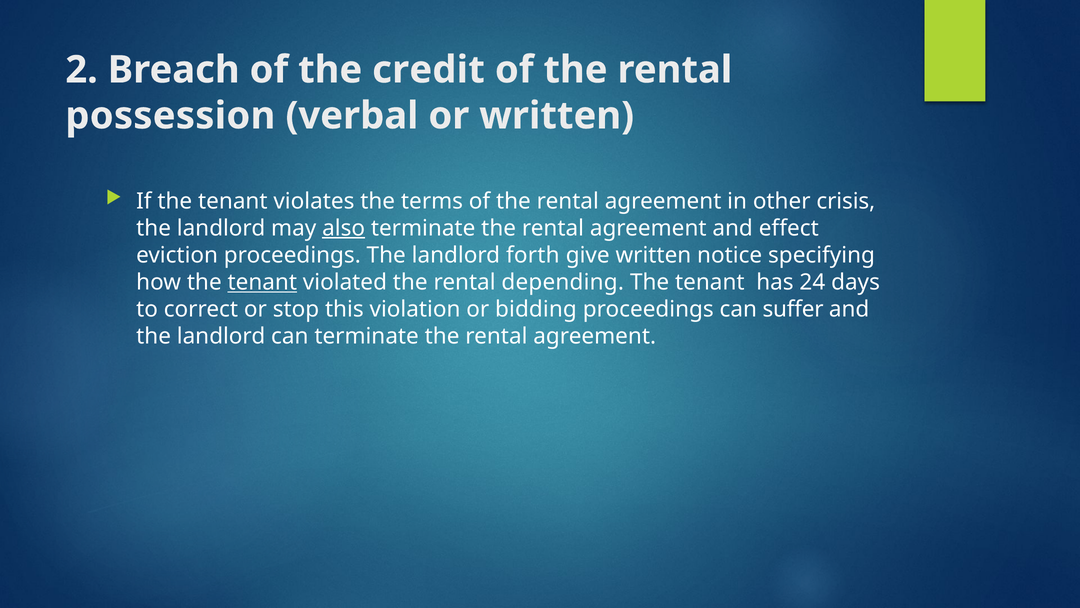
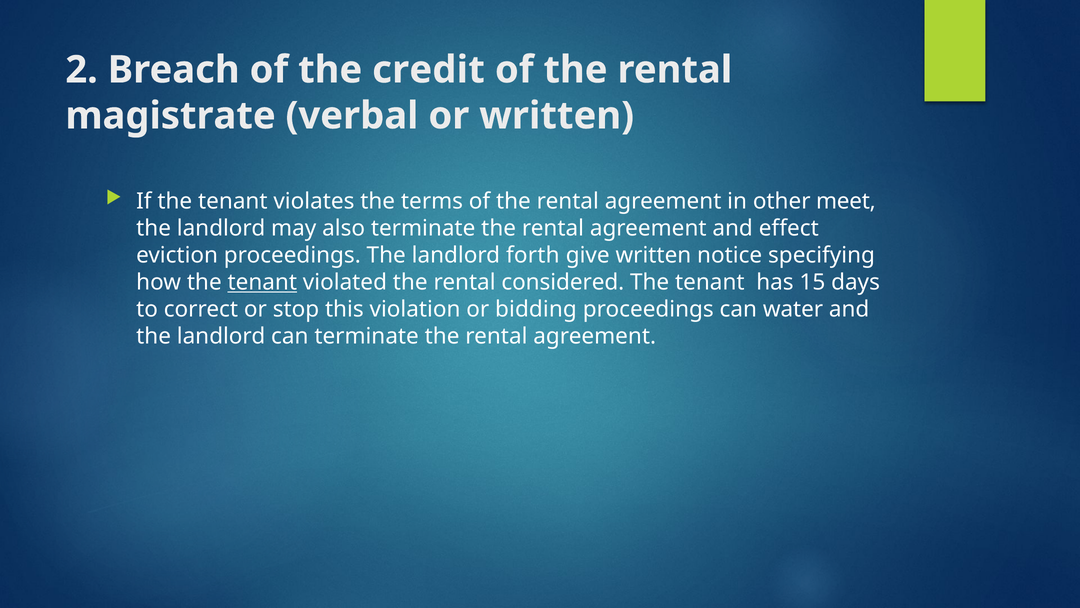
possession: possession -> magistrate
crisis: crisis -> meet
also underline: present -> none
depending: depending -> considered
24: 24 -> 15
suffer: suffer -> water
